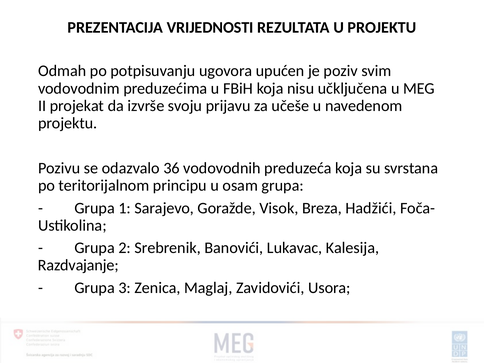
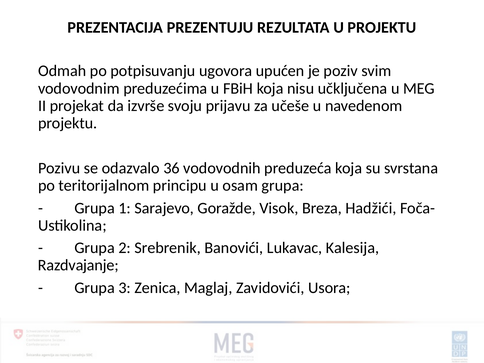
VRIJEDNOSTI: VRIJEDNOSTI -> PREZENTUJU
